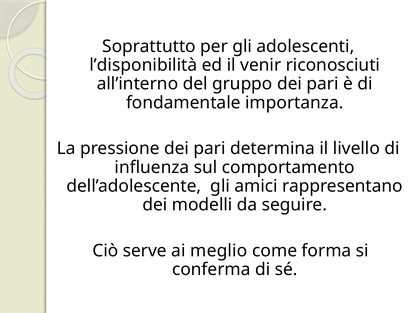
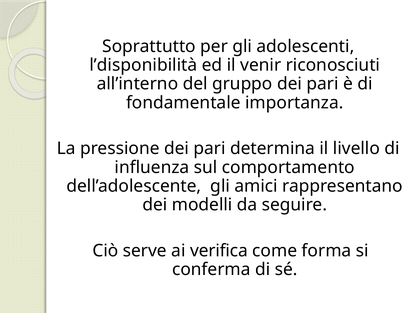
meglio: meglio -> verifica
